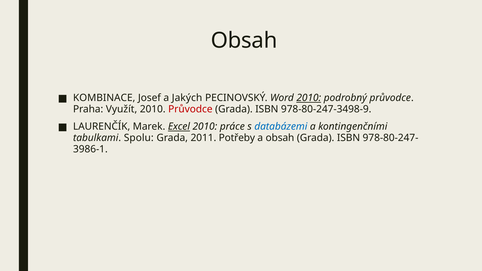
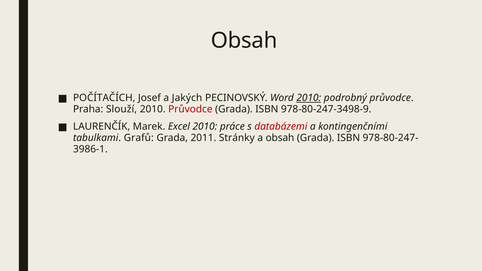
KOMBINACE: KOMBINACE -> POČÍTAČÍCH
Využít: Využít -> Slouží
Excel underline: present -> none
databázemi colour: blue -> red
Spolu: Spolu -> Grafů
Potřeby: Potřeby -> Stránky
